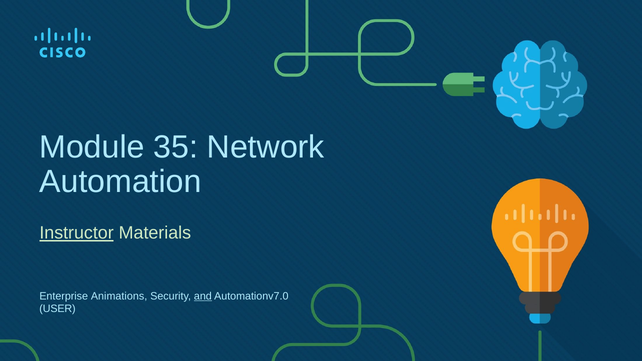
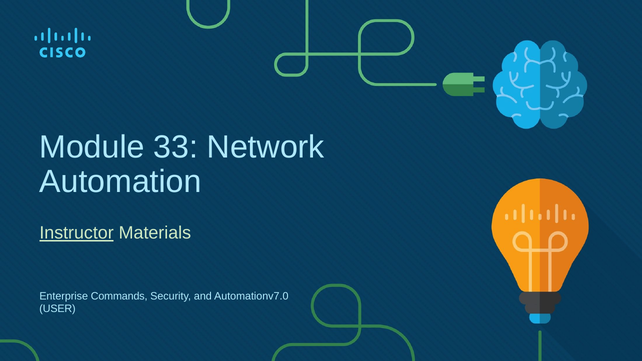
35: 35 -> 33
Animations: Animations -> Commands
and underline: present -> none
